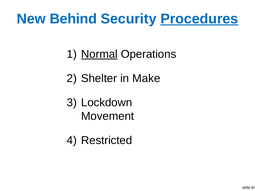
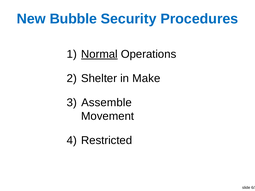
Behind: Behind -> Bubble
Procedures underline: present -> none
Lockdown: Lockdown -> Assemble
